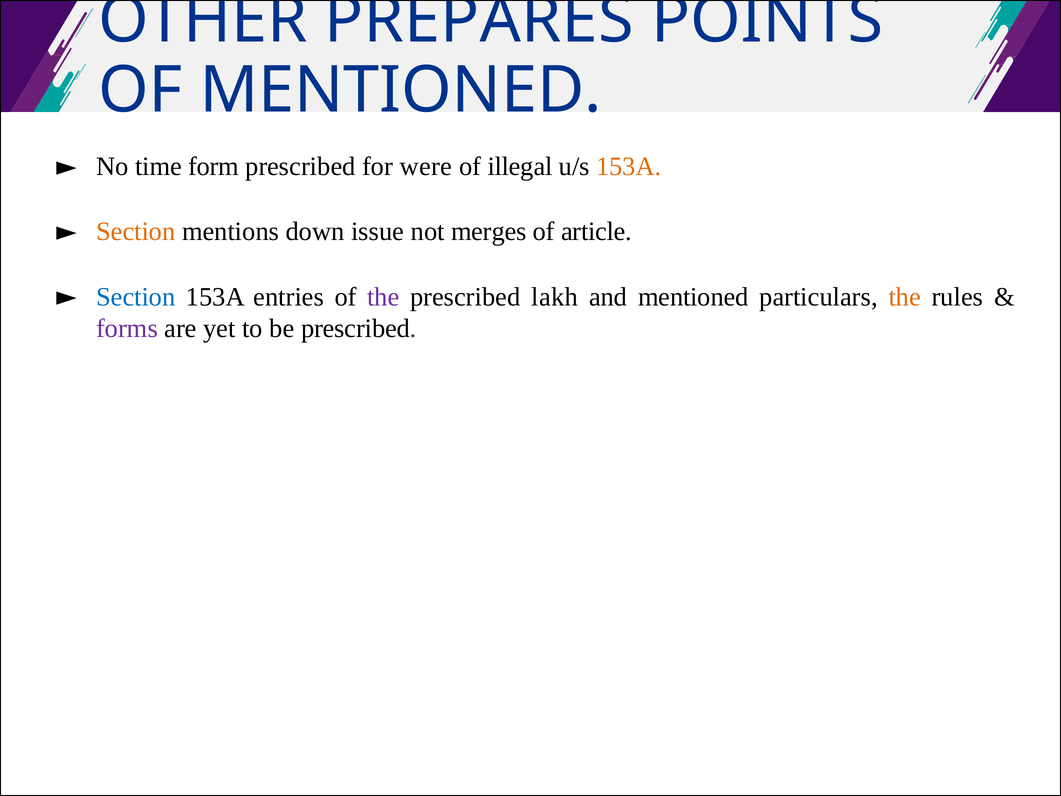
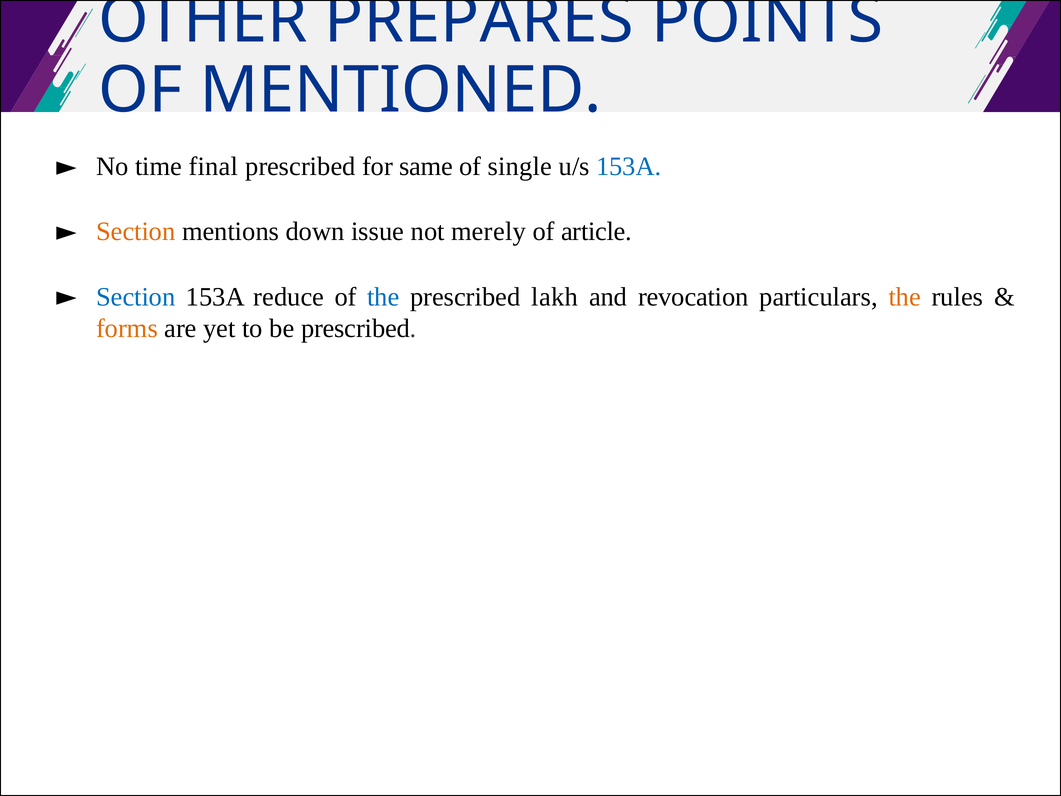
form: form -> final
were: were -> same
illegal: illegal -> single
153A at (629, 167) colour: orange -> blue
merges: merges -> merely
entries: entries -> reduce
the at (383, 297) colour: purple -> blue
and mentioned: mentioned -> revocation
forms colour: purple -> orange
